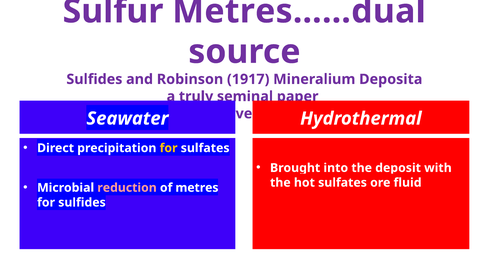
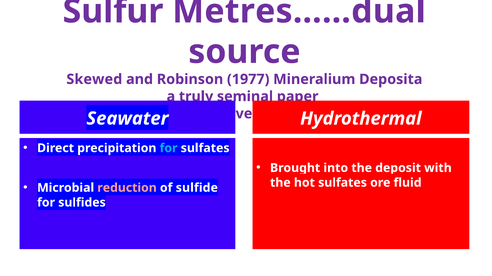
Sulfides at (94, 79): Sulfides -> Skewed
1917: 1917 -> 1977
for at (169, 148) colour: yellow -> light blue
metres: metres -> sulfide
